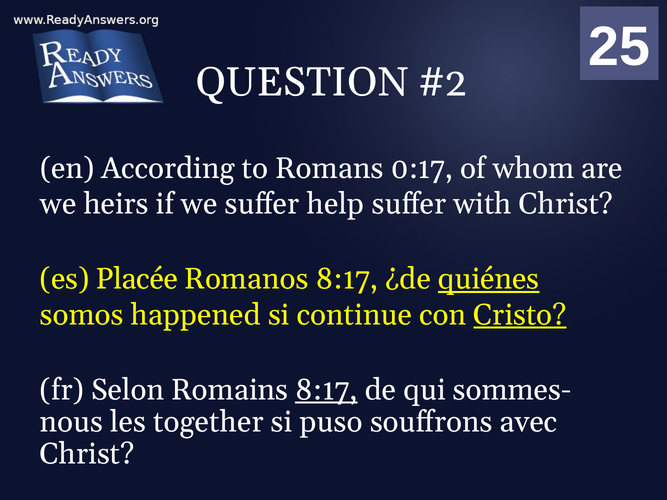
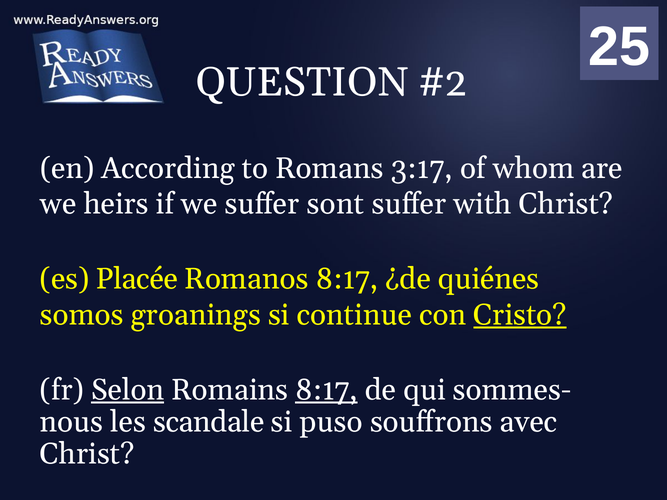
0:17: 0:17 -> 3:17
help: help -> sont
quiénes underline: present -> none
happened: happened -> groanings
Selon underline: none -> present
together: together -> scandale
